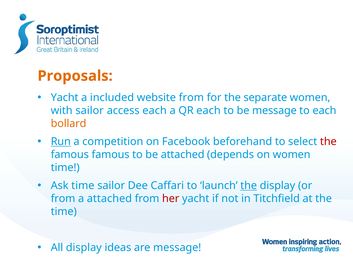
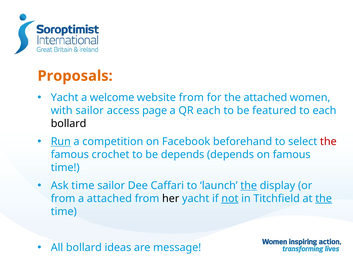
included: included -> welcome
the separate: separate -> attached
access each: each -> page
be message: message -> featured
bollard at (69, 123) colour: orange -> black
famous famous: famous -> crochet
be attached: attached -> depends
on women: women -> famous
her colour: red -> black
not underline: none -> present
the at (324, 198) underline: none -> present
All display: display -> bollard
